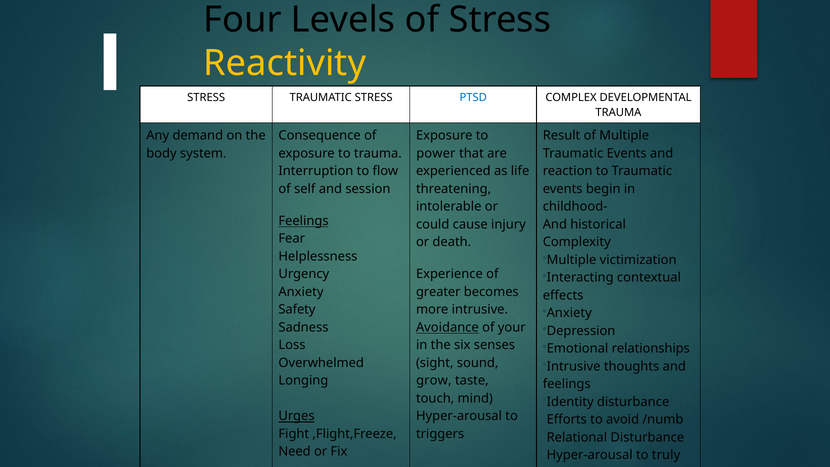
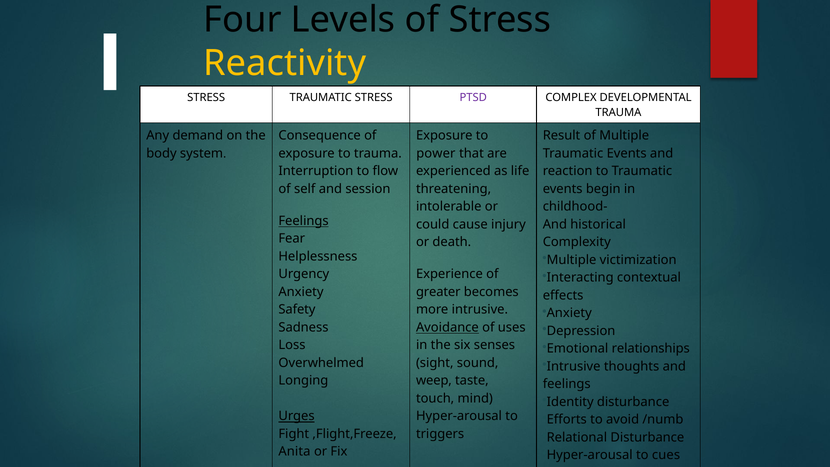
PTSD colour: blue -> purple
your: your -> uses
grow: grow -> weep
Need at (295, 451): Need -> Anita
truly: truly -> cues
